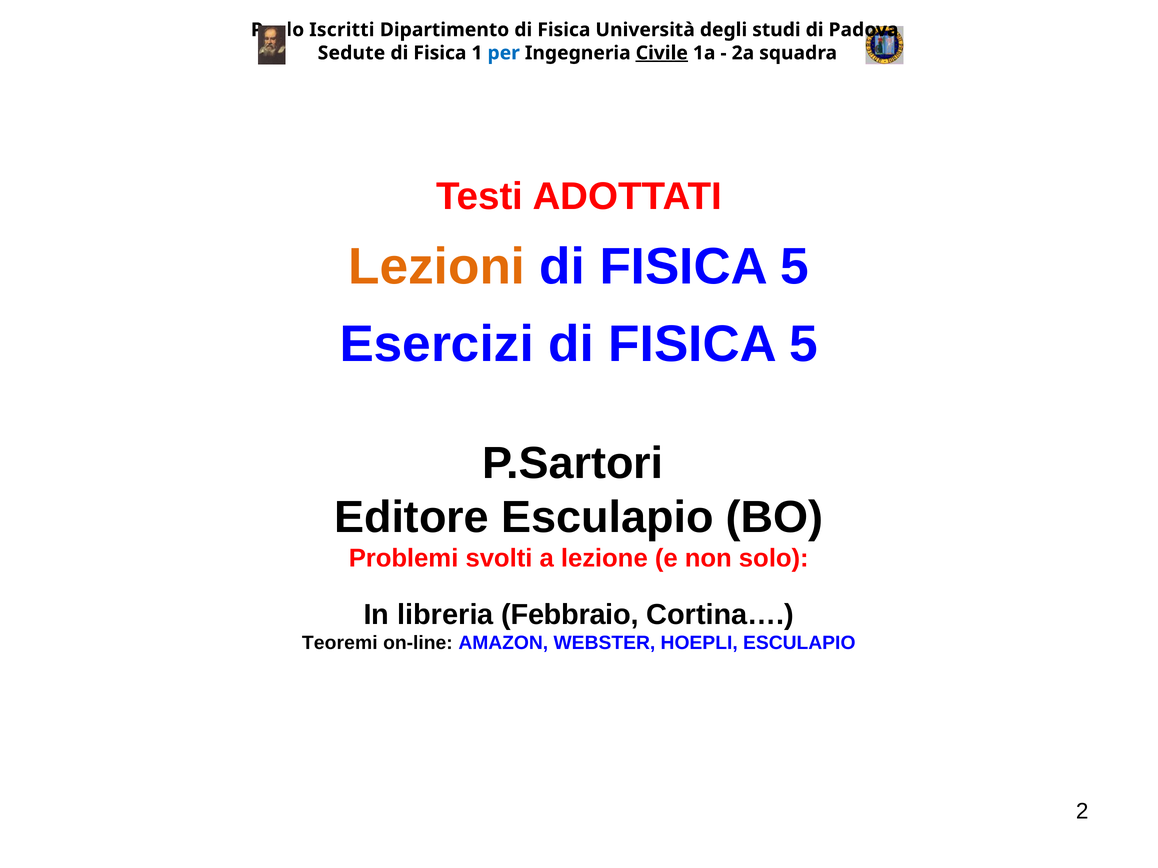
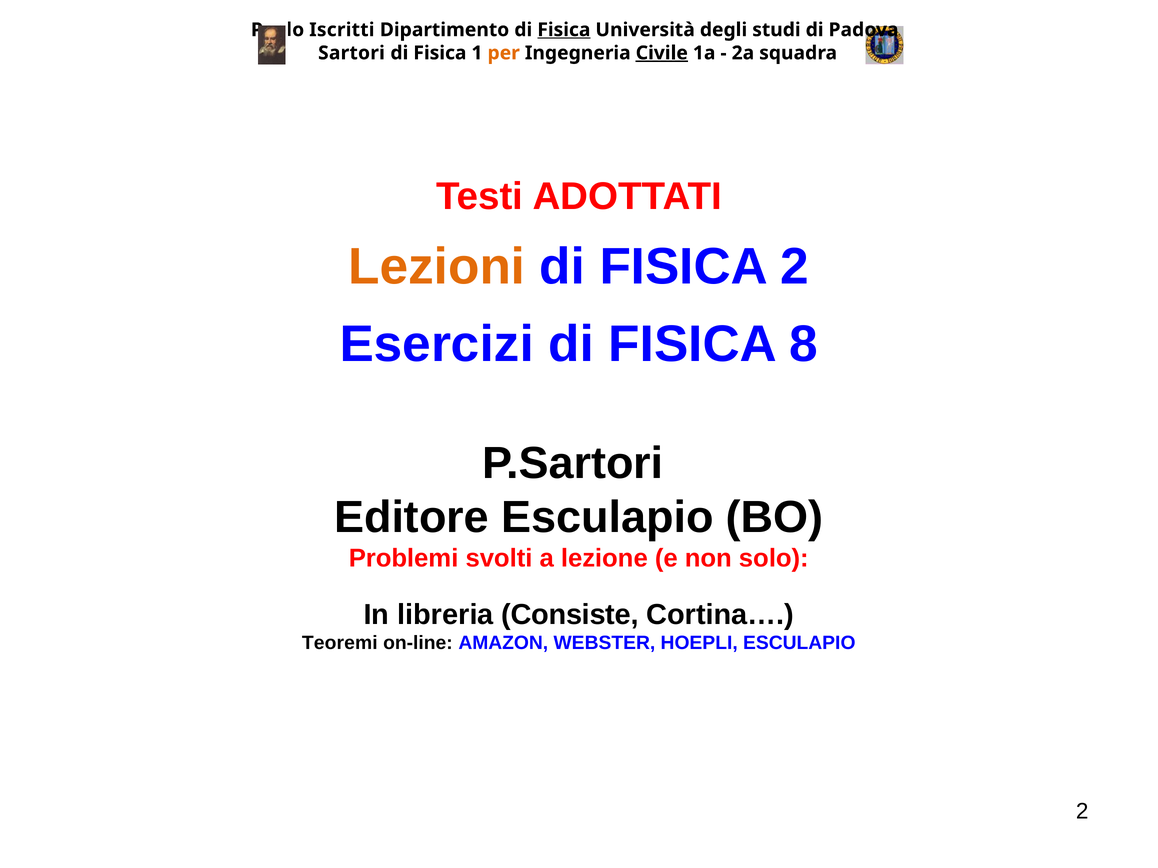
Fisica at (564, 30) underline: none -> present
Sedute: Sedute -> Sartori
per colour: blue -> orange
5 at (795, 267): 5 -> 2
Esercizi di FISICA 5: 5 -> 8
Febbraio: Febbraio -> Consiste
